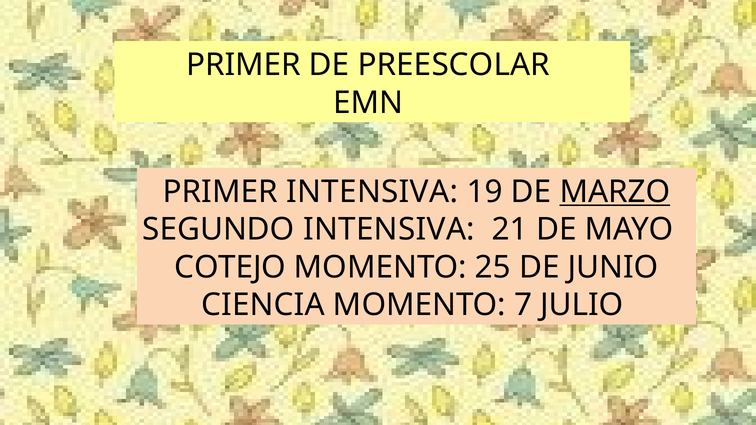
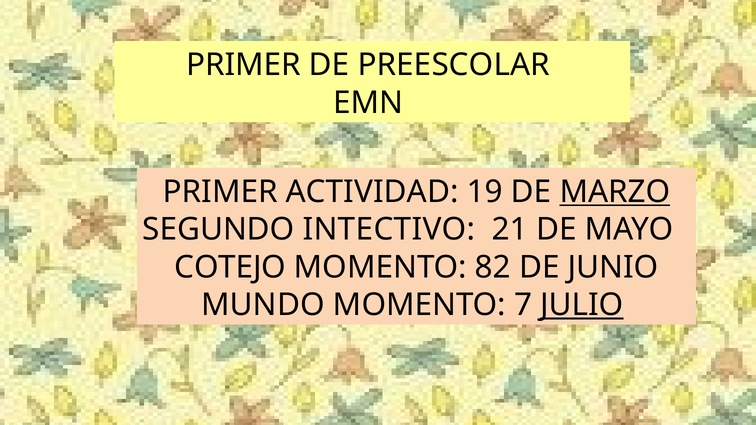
PRIMER INTENSIVA: INTENSIVA -> ACTIVIDAD
SEGUNDO INTENSIVA: INTENSIVA -> INTECTIVO
25: 25 -> 82
CIENCIA: CIENCIA -> MUNDO
JULIO underline: none -> present
